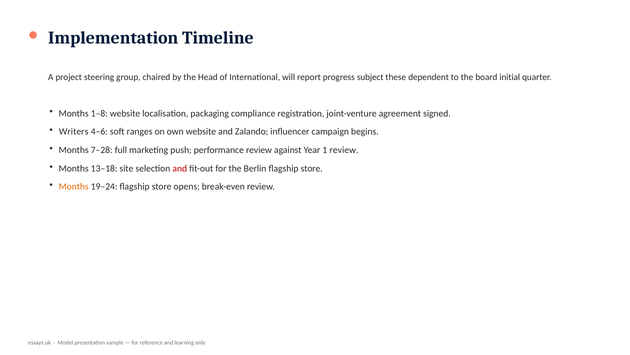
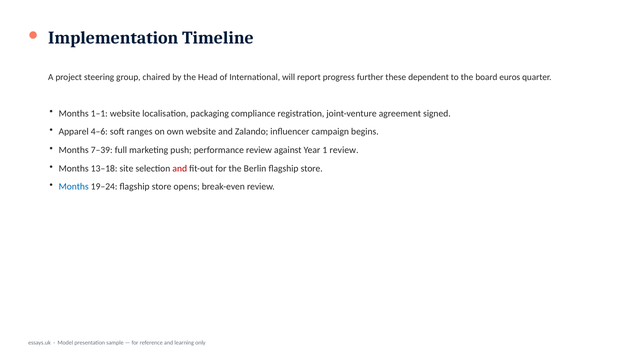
subject: subject -> further
initial: initial -> euros
1–8: 1–8 -> 1–1
Writers: Writers -> Apparel
7–28: 7–28 -> 7–39
Months at (74, 186) colour: orange -> blue
